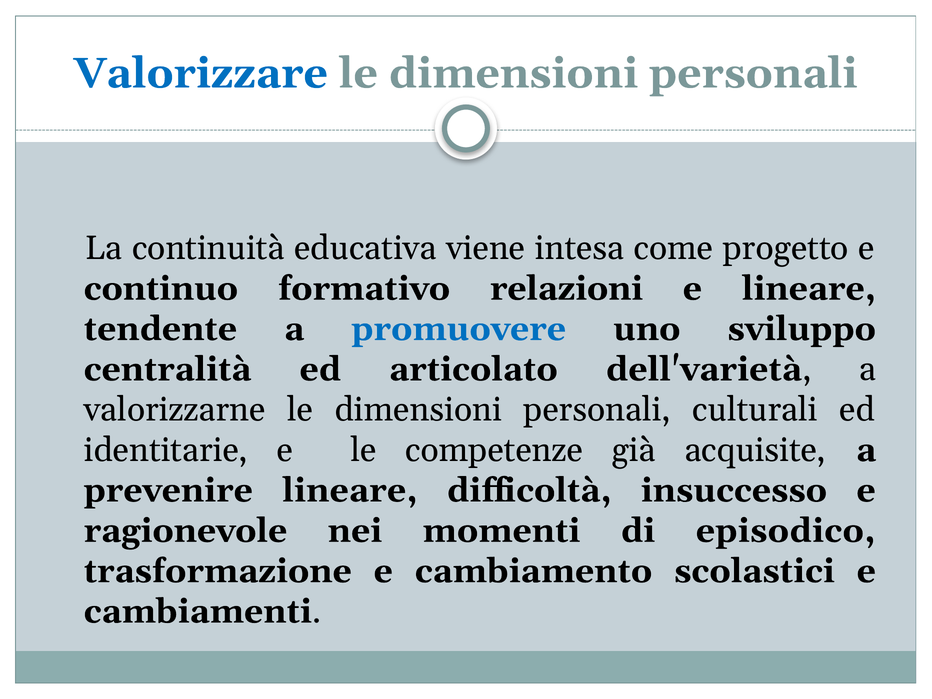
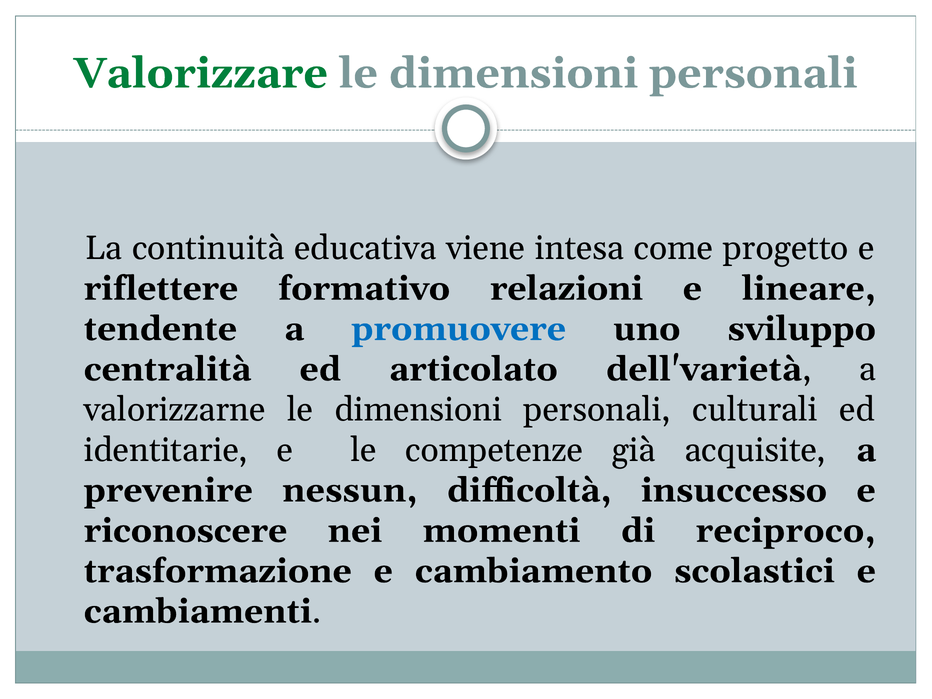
Valorizzare colour: blue -> green
continuo: continuo -> riflettere
prevenire lineare: lineare -> nessun
ragionevole: ragionevole -> riconoscere
episodico: episodico -> reciproco
